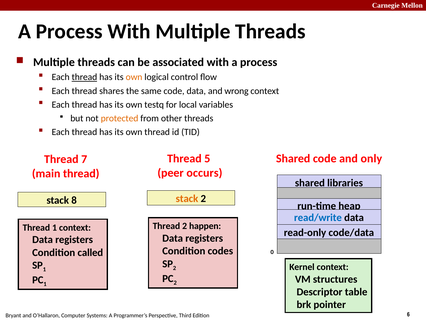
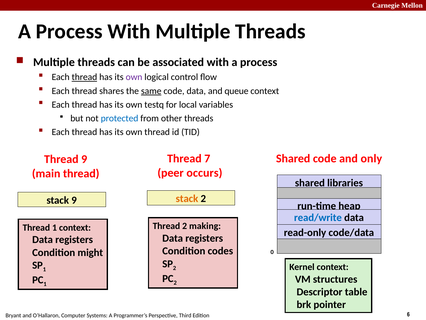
own at (134, 77) colour: orange -> purple
same underline: none -> present
wrong: wrong -> queue
protected colour: orange -> blue
5: 5 -> 7
Thread 7: 7 -> 9
stack 8: 8 -> 9
happen: happen -> making
called: called -> might
